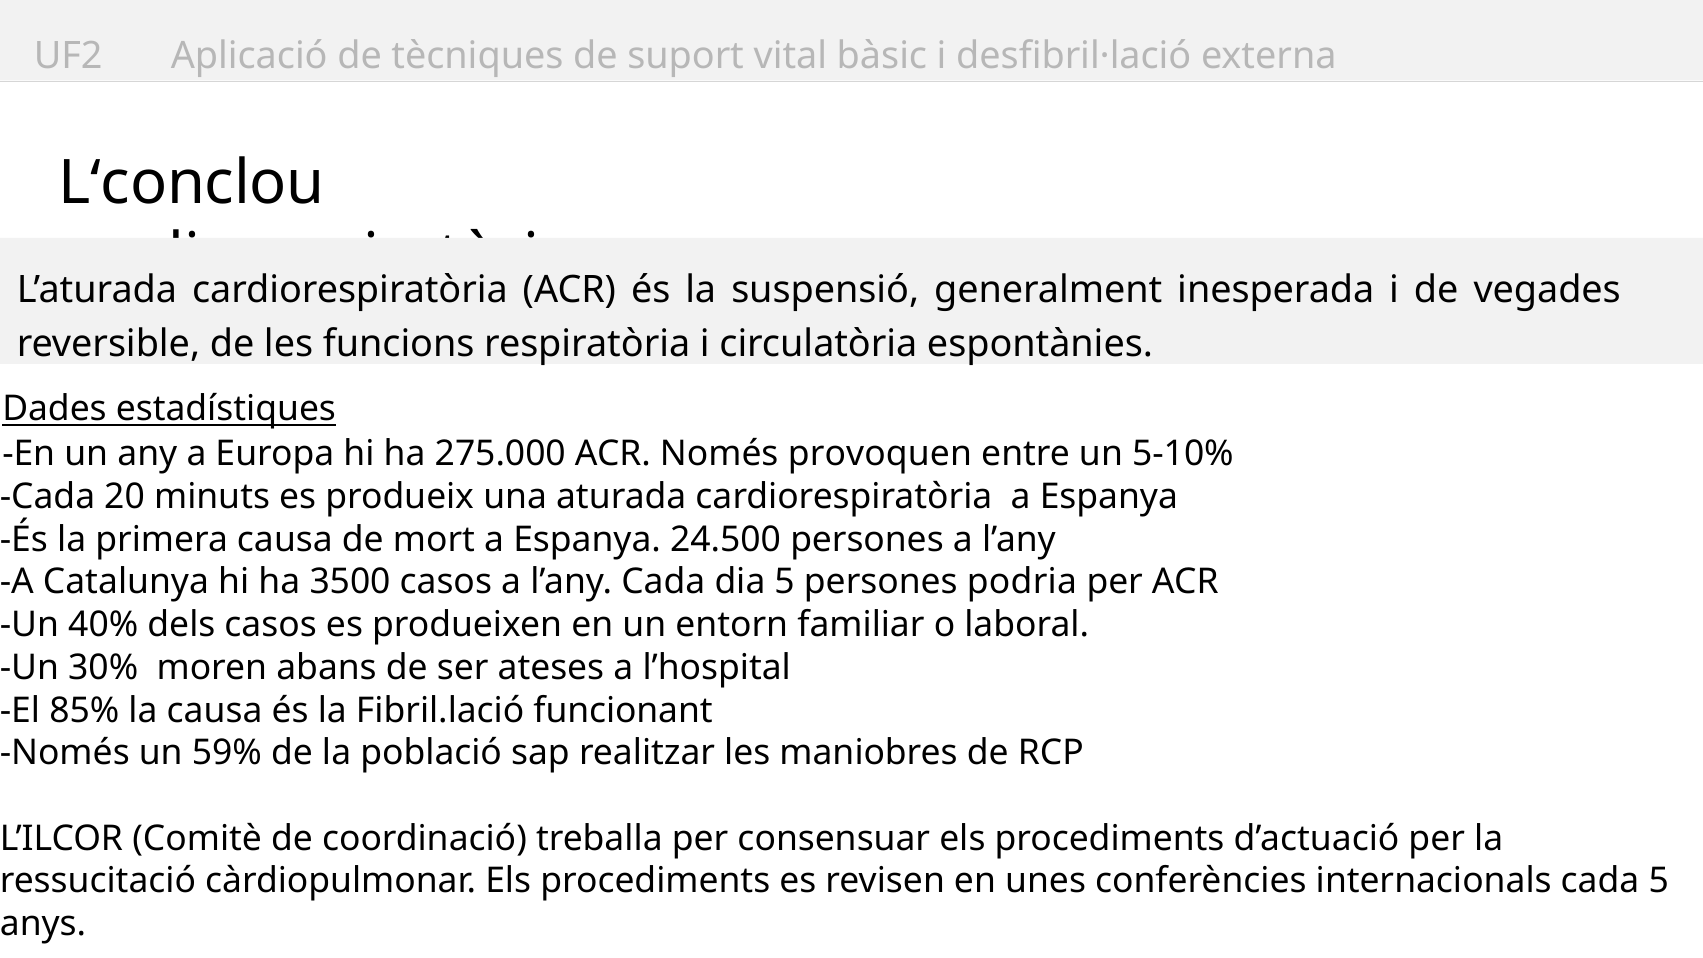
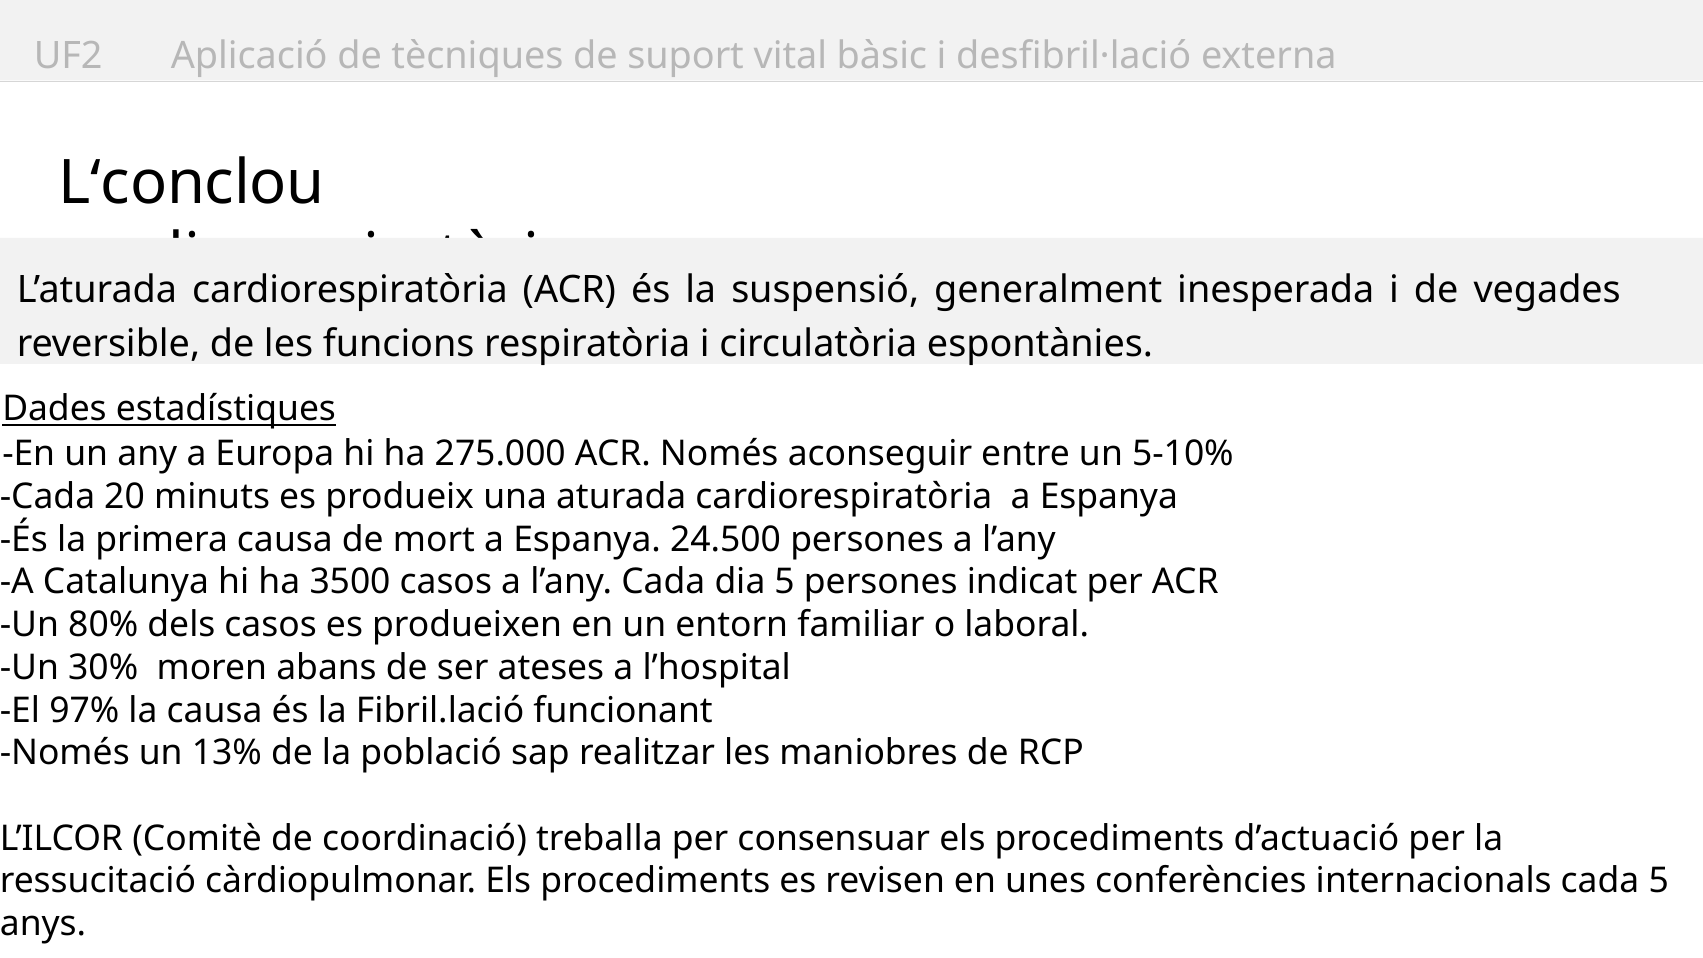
provoquen: provoquen -> aconseguir
podria: podria -> indicat
40%: 40% -> 80%
85%: 85% -> 97%
59%: 59% -> 13%
